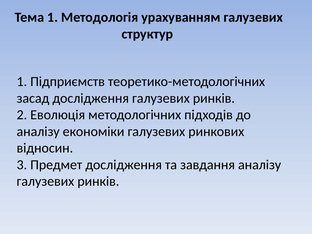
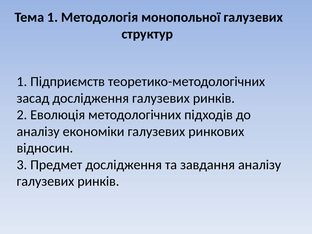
урахуванням: урахуванням -> монопольної
